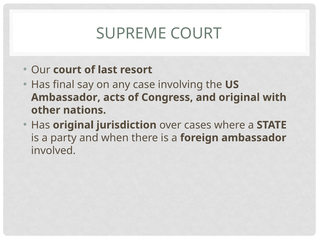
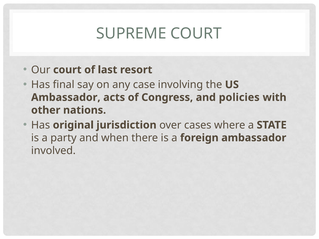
and original: original -> policies
